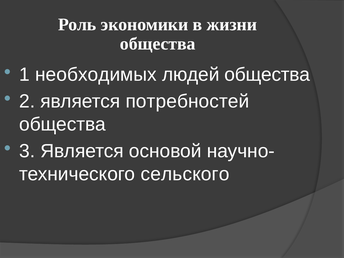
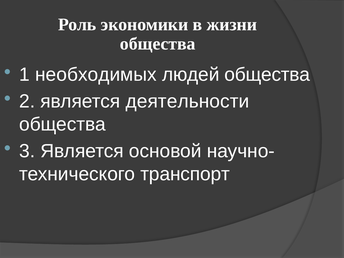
потребностей: потребностей -> деятельности
сельского: сельского -> транспорт
